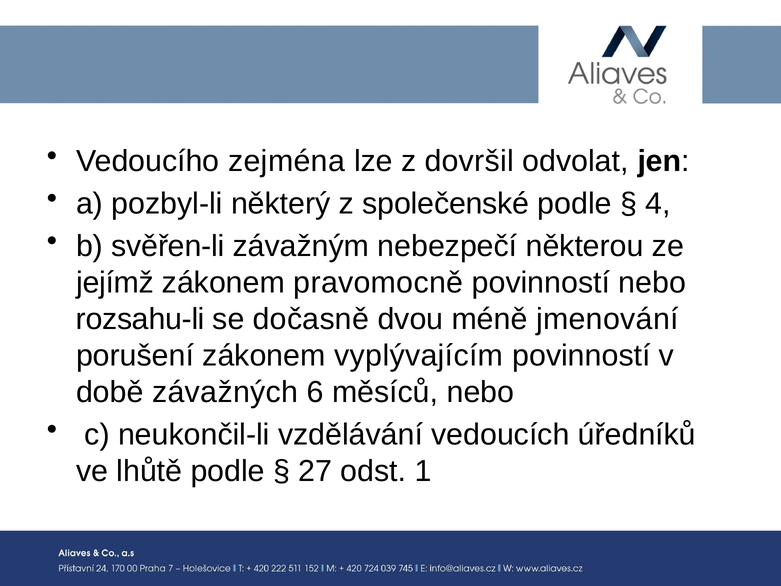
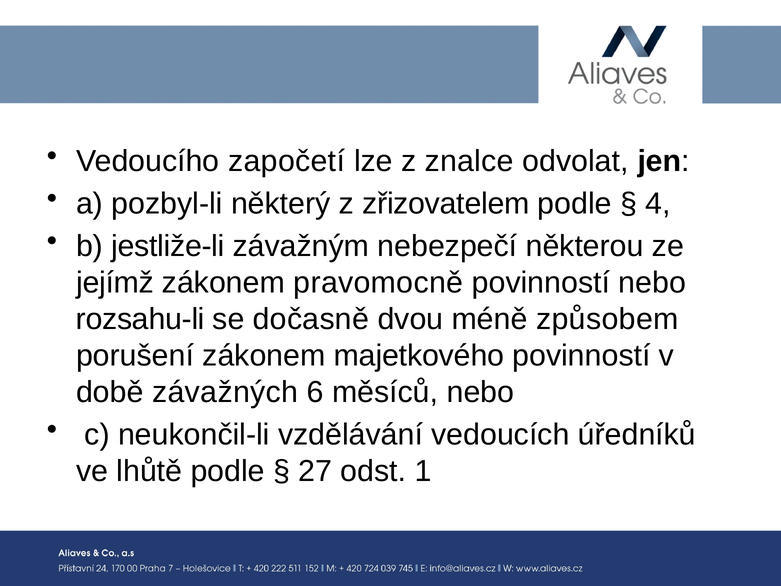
zejména: zejména -> započetí
dovršil: dovršil -> znalce
společenské: společenské -> zřizovatelem
svěřen-li: svěřen-li -> jestliže-li
jmenování: jmenování -> způsobem
vyplývajícím: vyplývajícím -> majetkového
